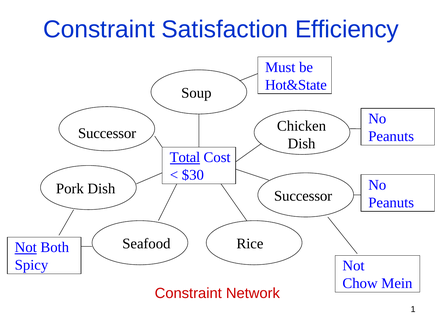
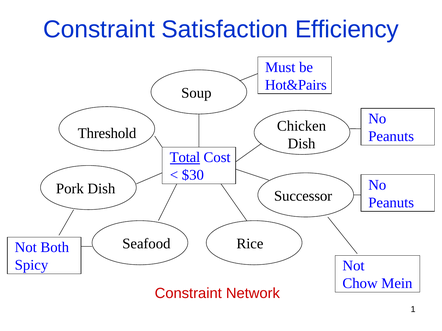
Hot&State: Hot&State -> Hot&Pairs
Successor at (107, 134): Successor -> Threshold
Not at (26, 248) underline: present -> none
